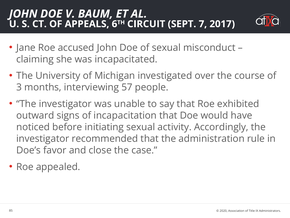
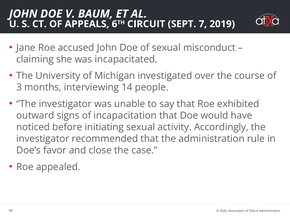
2017: 2017 -> 2019
57: 57 -> 14
